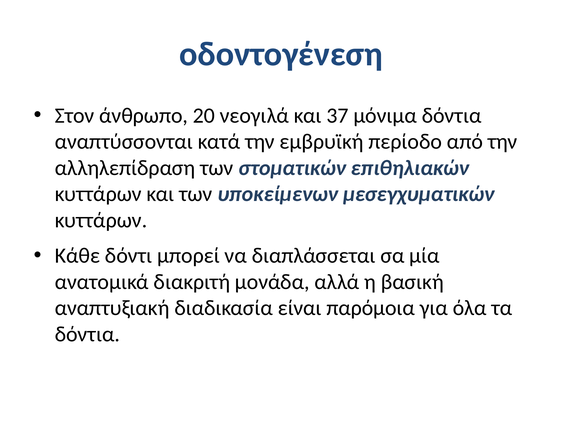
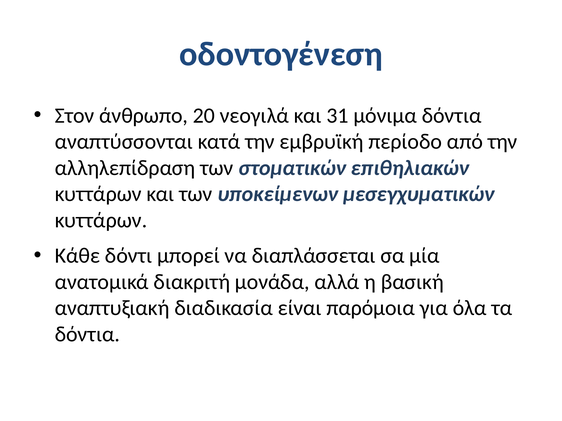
37: 37 -> 31
